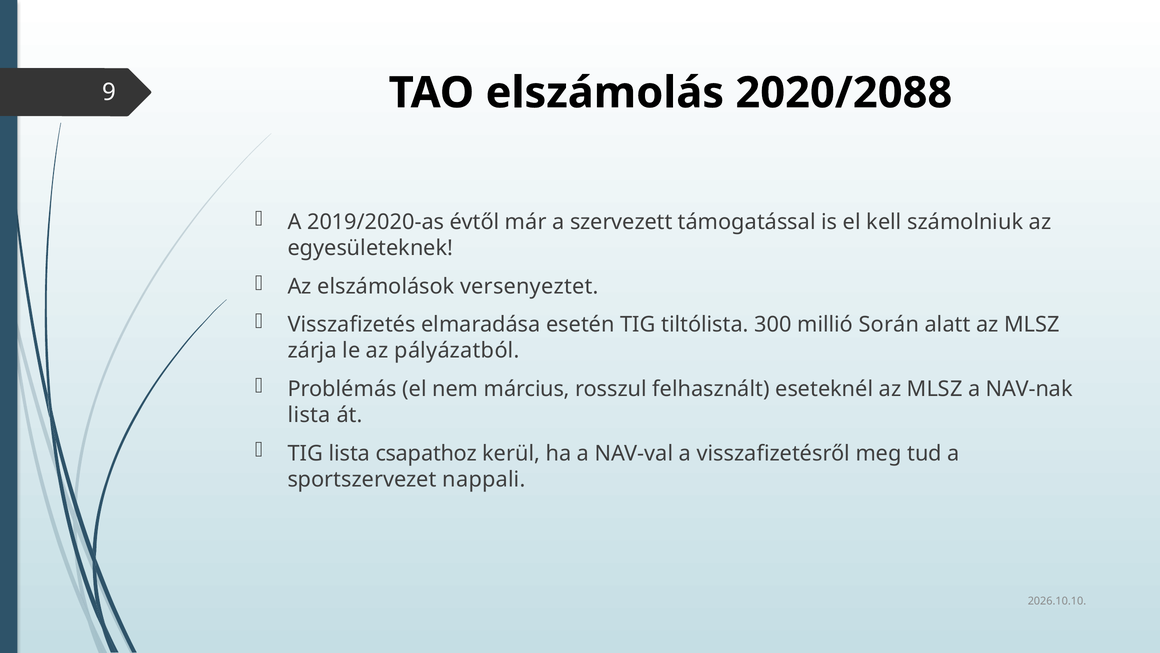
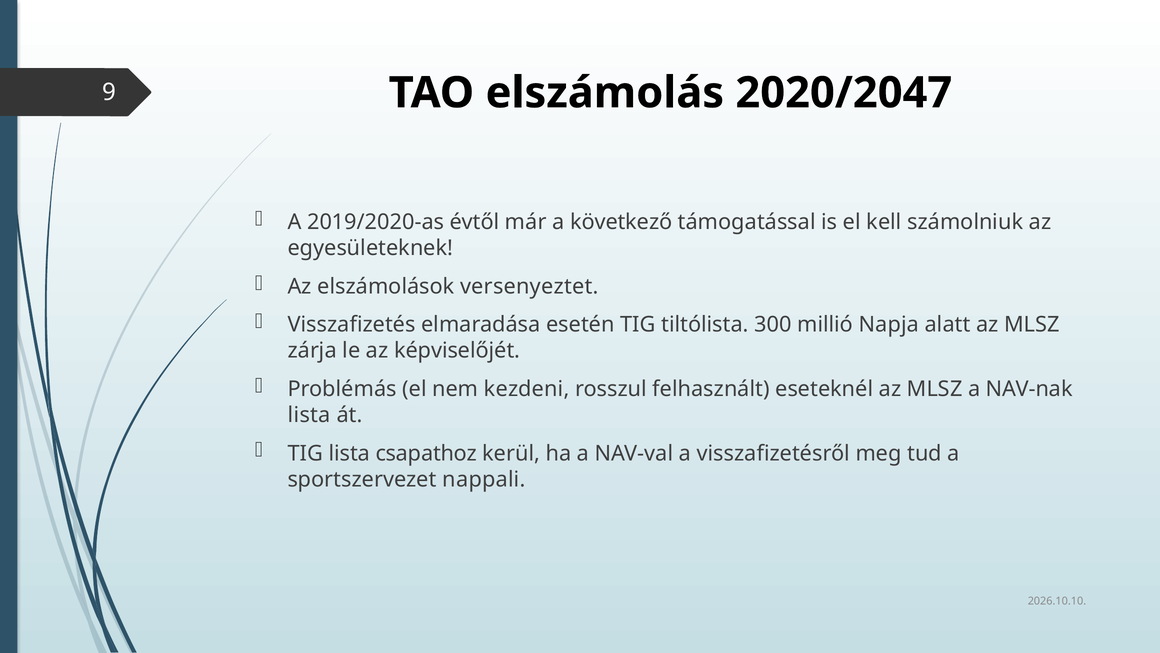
2020/2088: 2020/2088 -> 2020/2047
szervezett: szervezett -> következő
Során: Során -> Napja
pályázatból: pályázatból -> képviselőjét
március: március -> kezdeni
